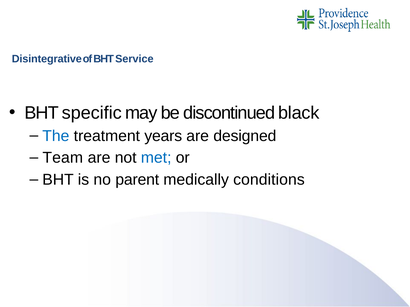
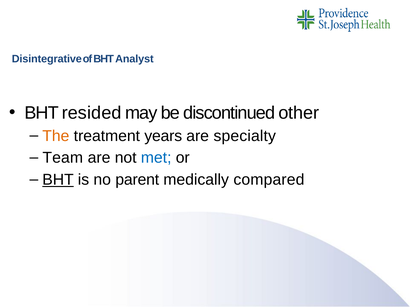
Service: Service -> Analyst
specific: specific -> resided
black: black -> other
The colour: blue -> orange
designed: designed -> specialty
BHT at (58, 180) underline: none -> present
conditions: conditions -> compared
